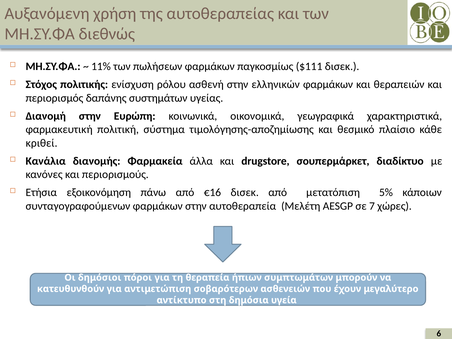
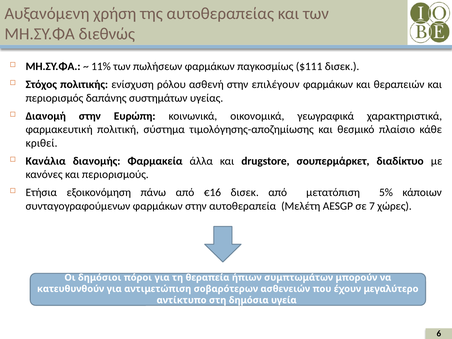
ελληνικών: ελληνικών -> επιλέγουν
